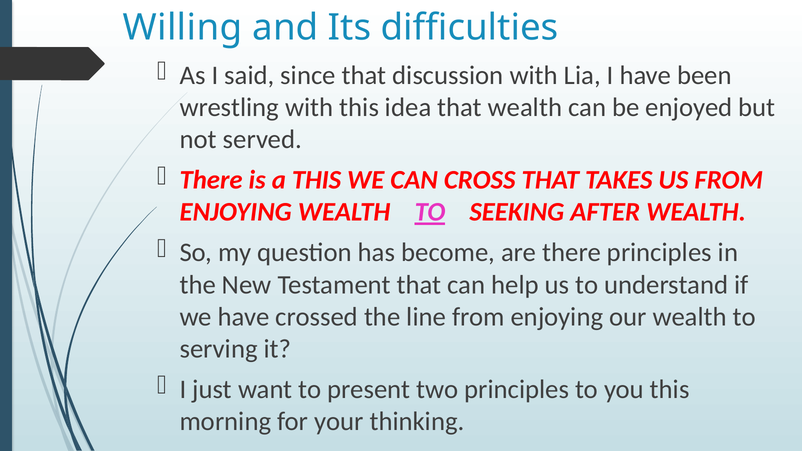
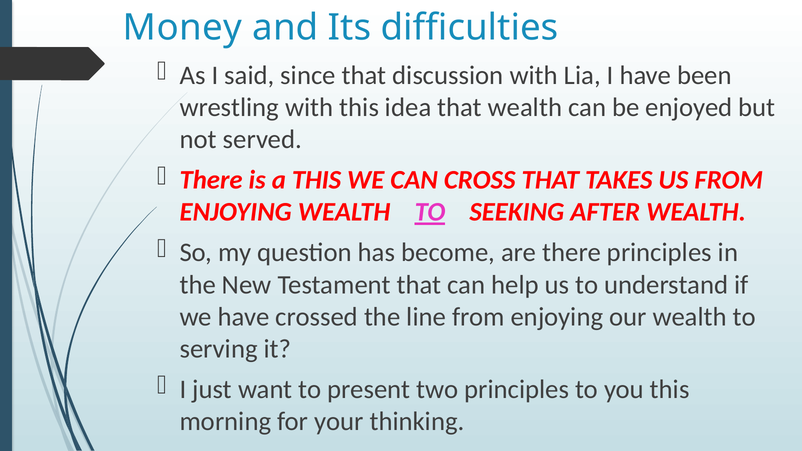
Willing: Willing -> Money
